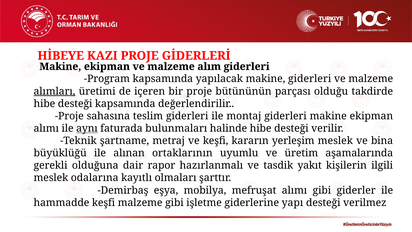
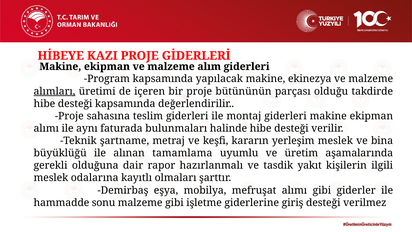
makine giderleri: giderleri -> ekinezya
aynı underline: present -> none
ortaklarının: ortaklarının -> tamamlama
hammadde keşfi: keşfi -> sonu
yapı: yapı -> giriş
